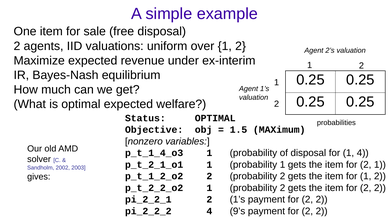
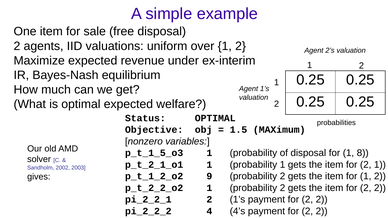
p_t_1_4_o3: p_t_1_4_o3 -> p_t_1_5_o3
1 4: 4 -> 8
p_t_1_2_o2 2: 2 -> 9
9’s: 9’s -> 4’s
